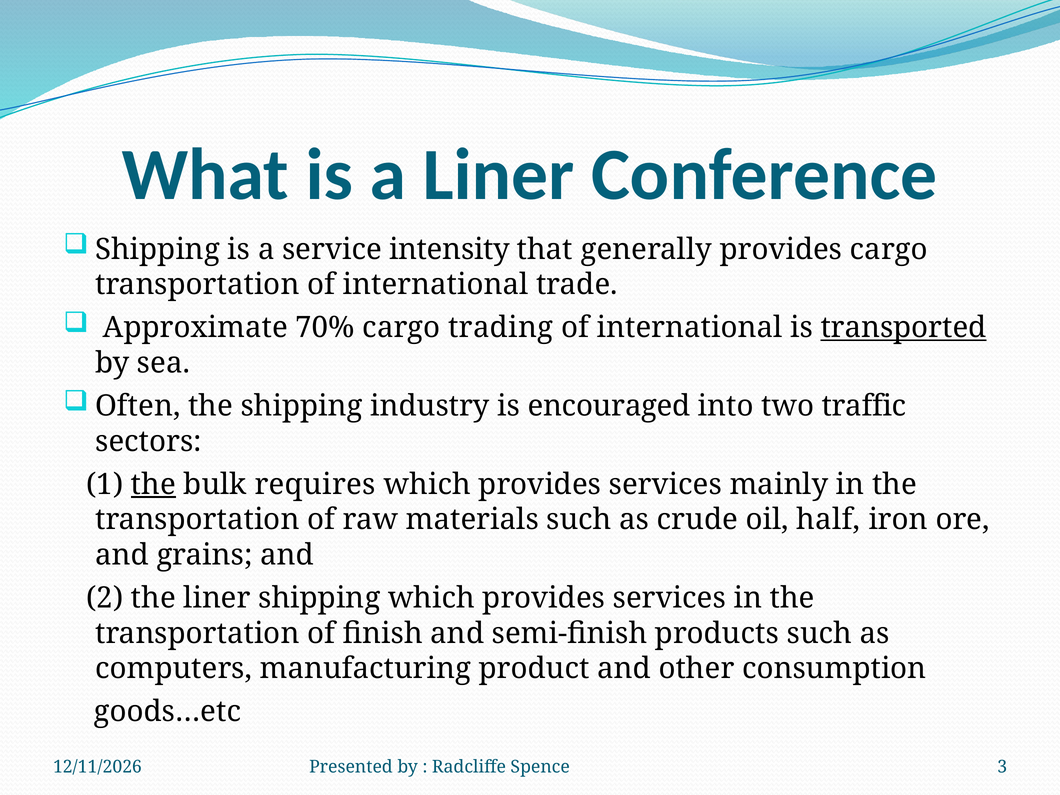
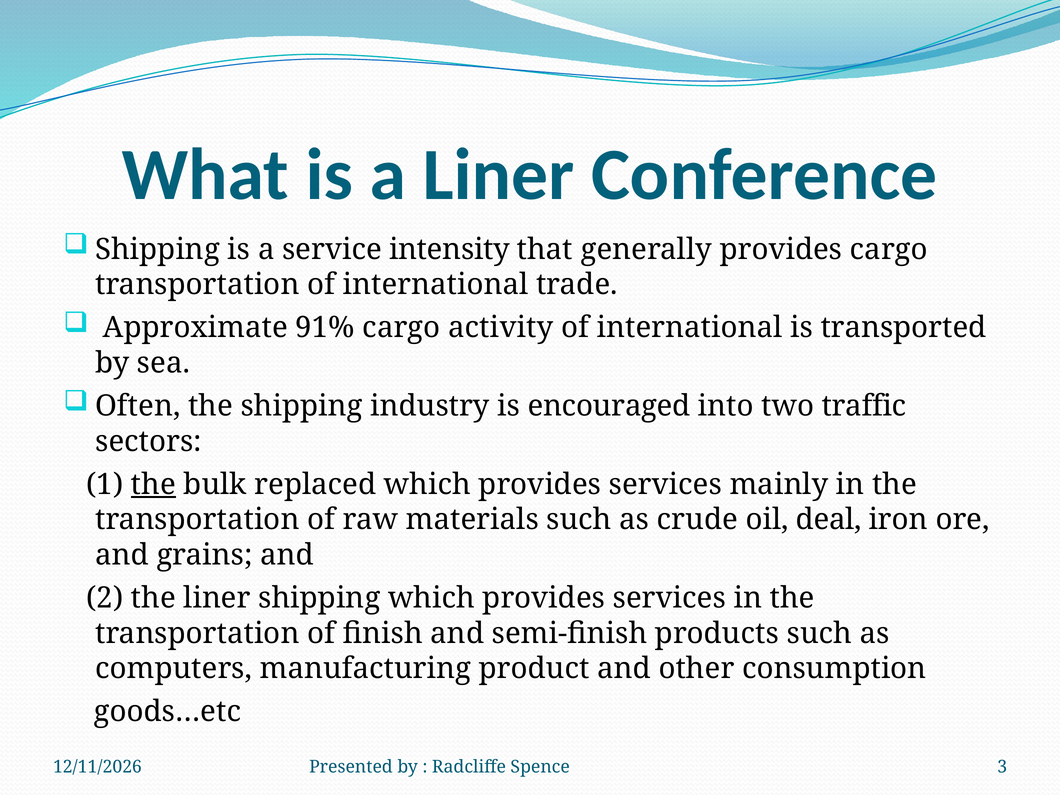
70%: 70% -> 91%
trading: trading -> activity
transported underline: present -> none
requires: requires -> replaced
half: half -> deal
